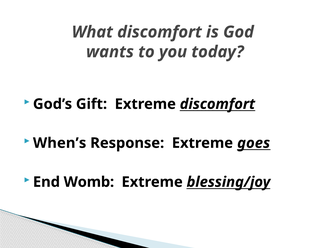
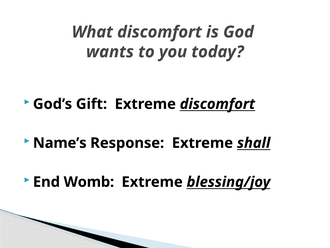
When’s: When’s -> Name’s
goes: goes -> shall
